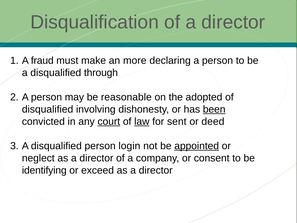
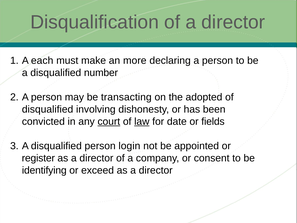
fraud: fraud -> each
through: through -> number
reasonable: reasonable -> transacting
been underline: present -> none
sent: sent -> date
deed: deed -> fields
appointed underline: present -> none
neglect: neglect -> register
